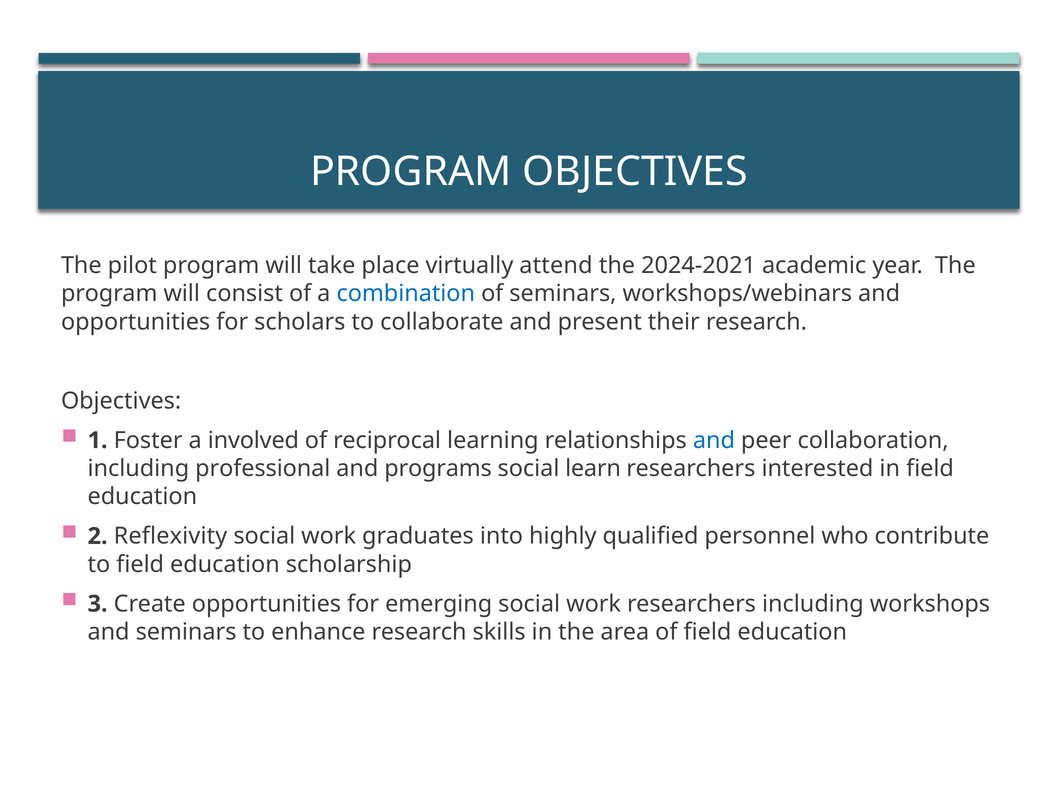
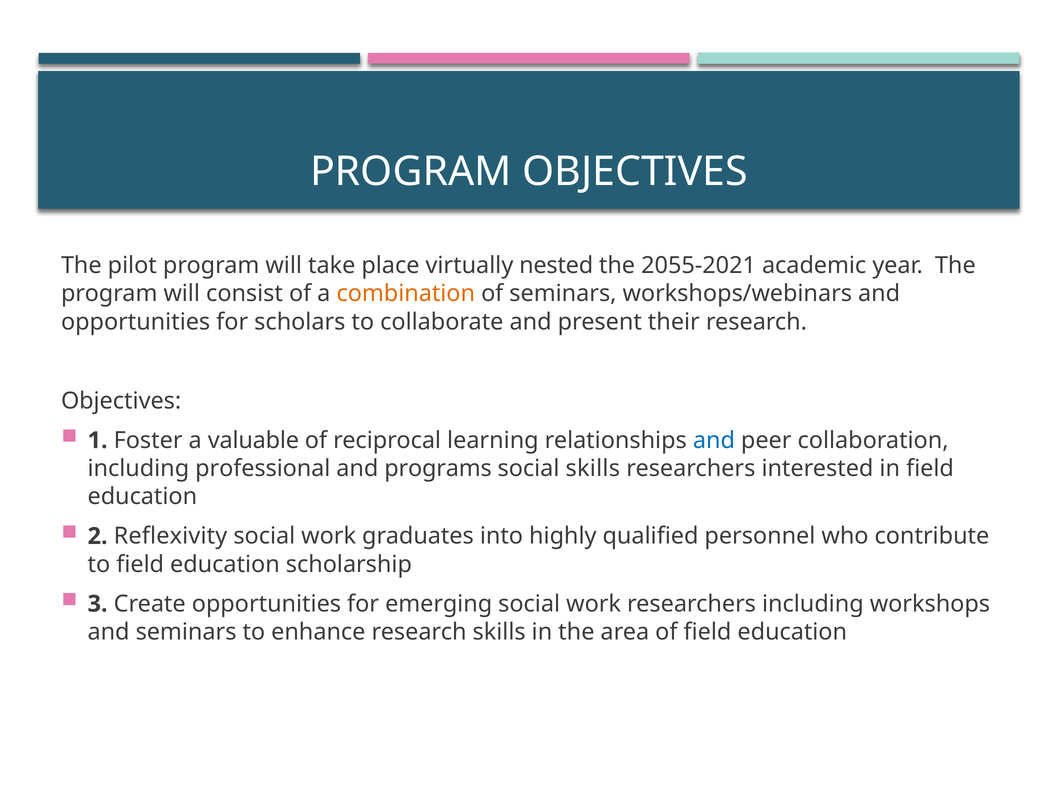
attend: attend -> nested
2024-2021: 2024-2021 -> 2055-2021
combination colour: blue -> orange
involved: involved -> valuable
social learn: learn -> skills
